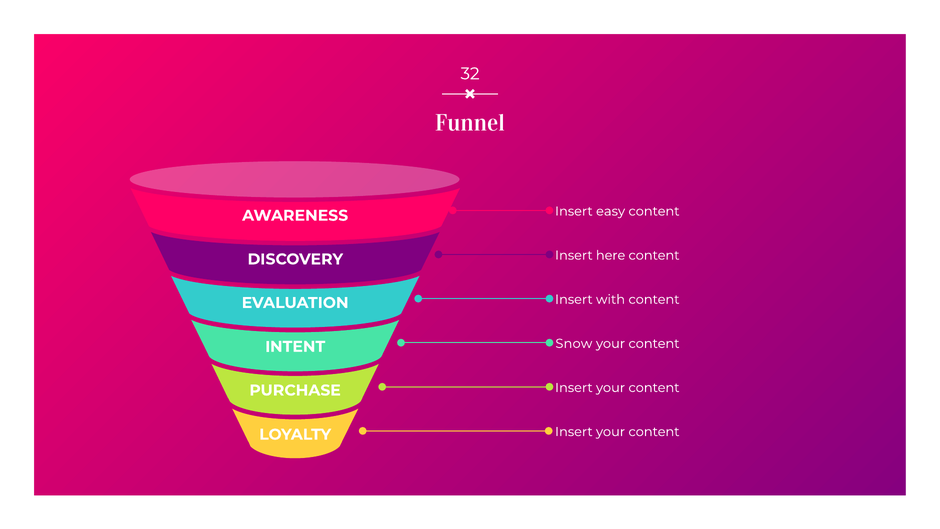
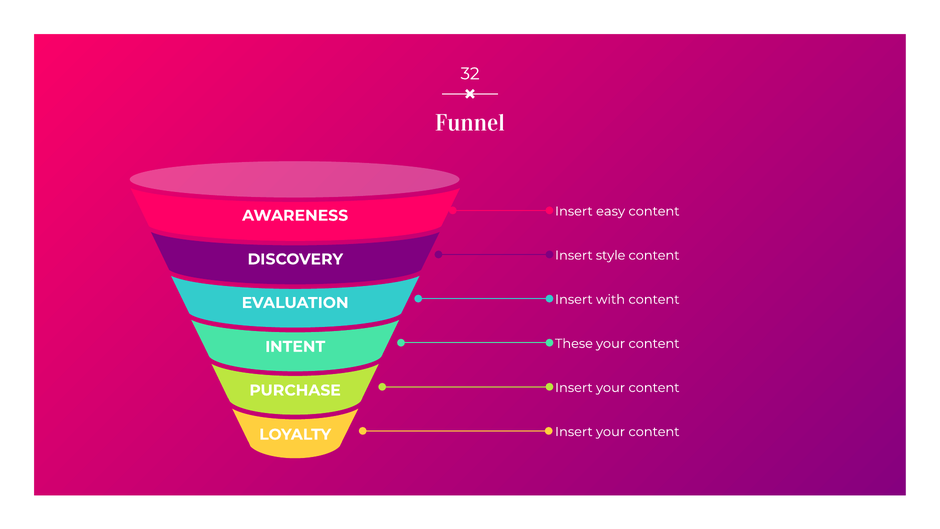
here: here -> style
Snow: Snow -> These
